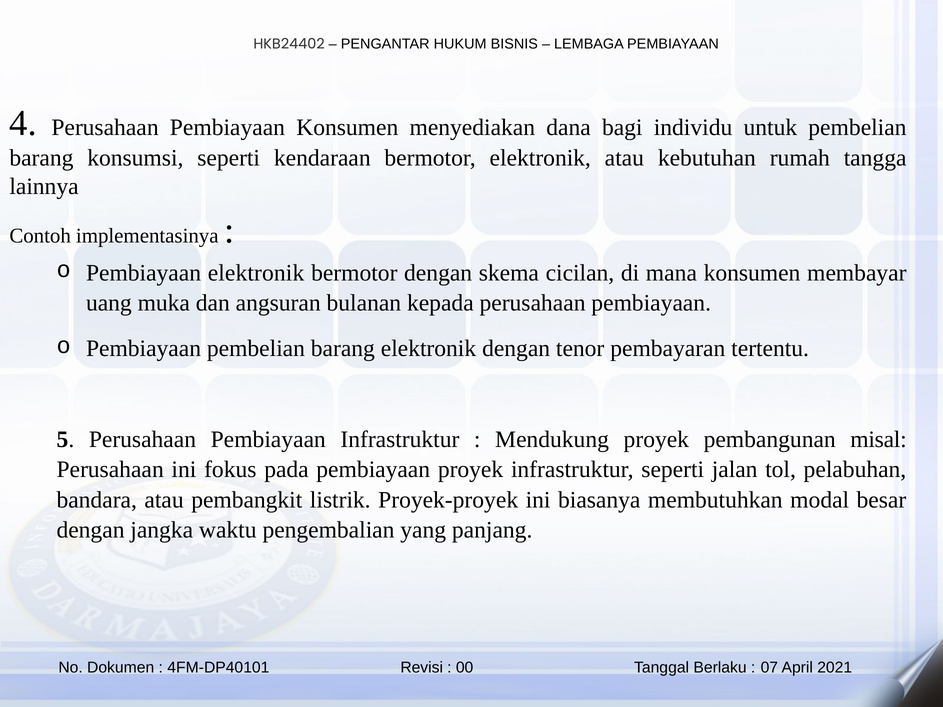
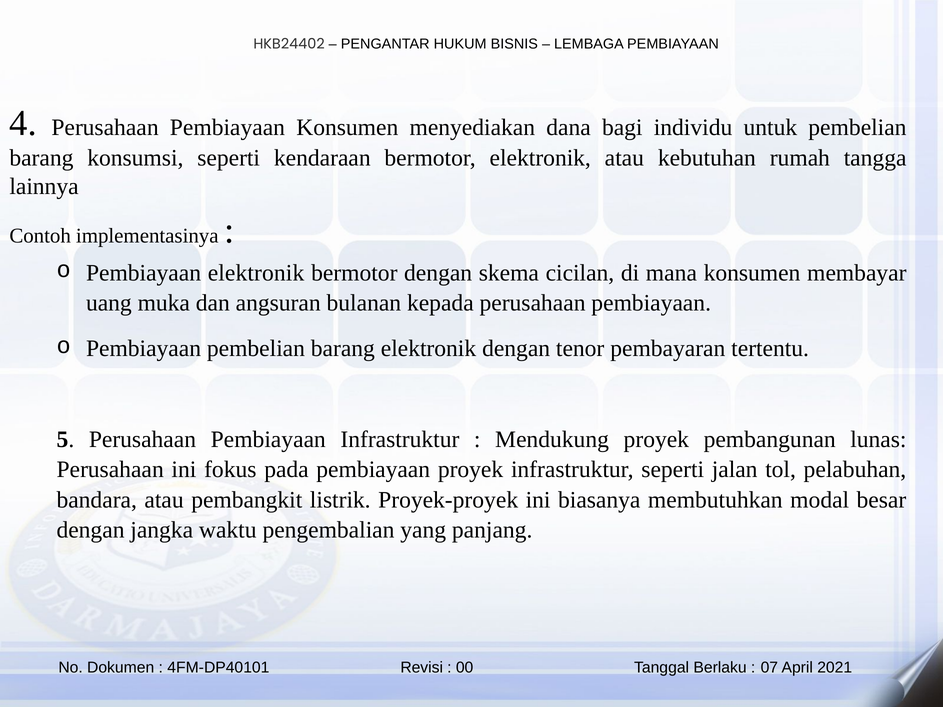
misal: misal -> lunas
